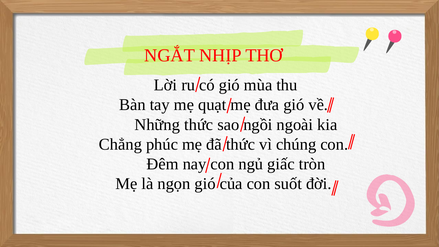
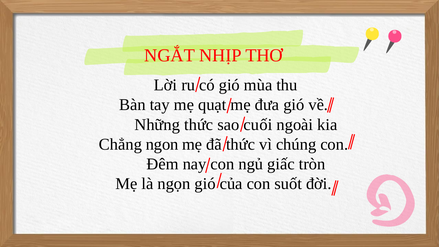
ngồi: ngồi -> cuối
phúc: phúc -> ngon
